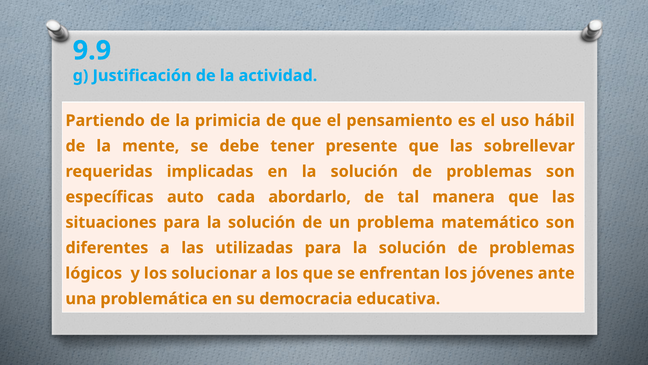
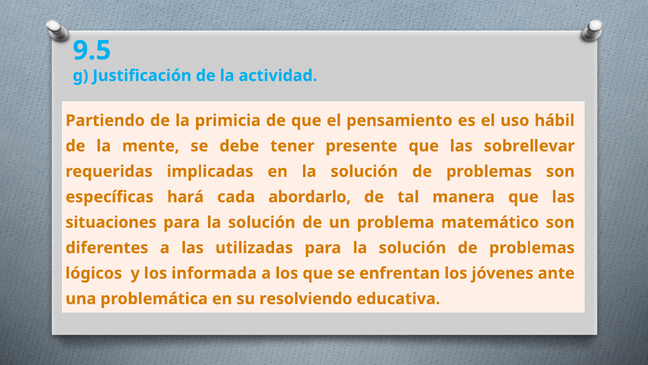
9.9: 9.9 -> 9.5
auto: auto -> hará
solucionar: solucionar -> informada
democracia: democracia -> resolviendo
